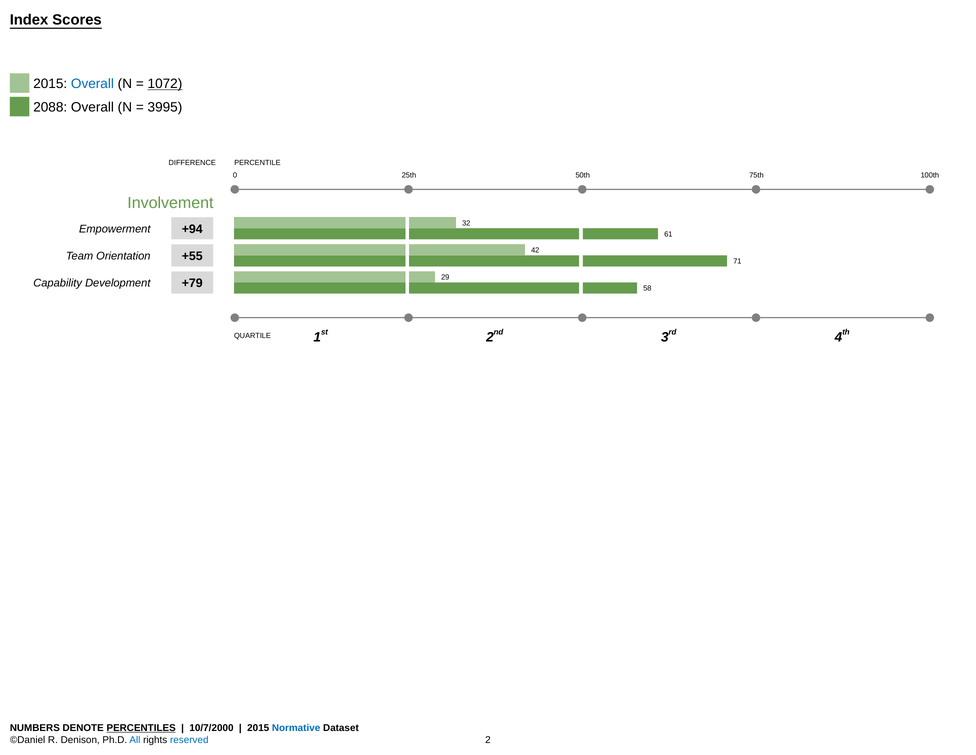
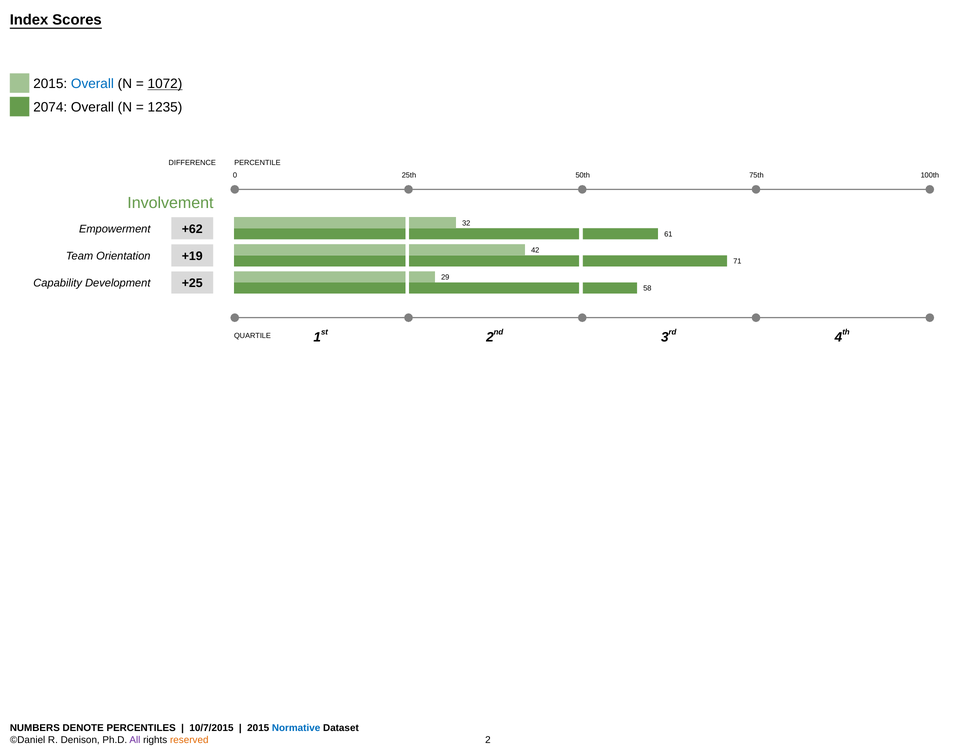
2088: 2088 -> 2074
3995: 3995 -> 1235
+94: +94 -> +62
+55: +55 -> +19
+79: +79 -> +25
PERCENTILES underline: present -> none
10/7/2000: 10/7/2000 -> 10/7/2015
All colour: blue -> purple
reserved colour: blue -> orange
